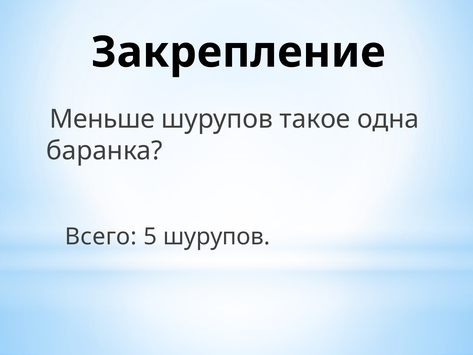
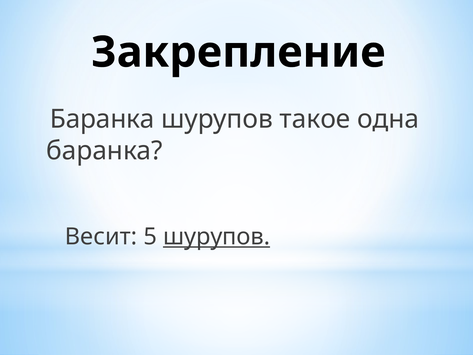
Меньше at (102, 119): Меньше -> Баранка
Всего: Всего -> Весит
шурупов at (217, 237) underline: none -> present
